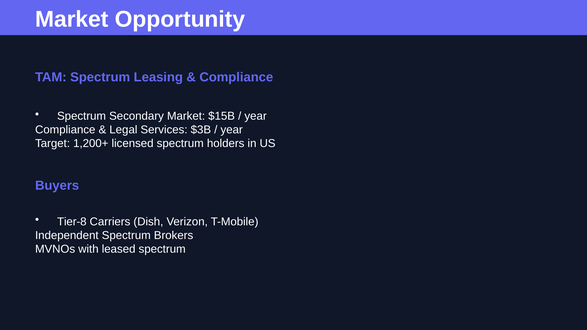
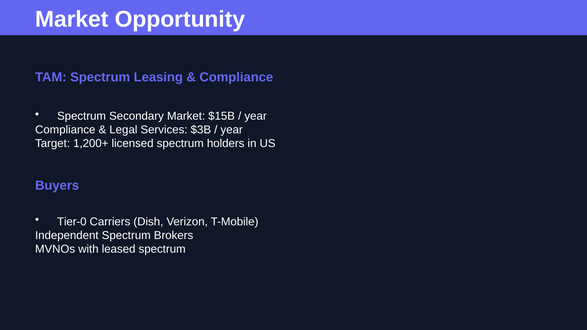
Tier-8: Tier-8 -> Tier-0
